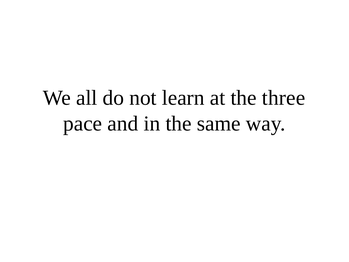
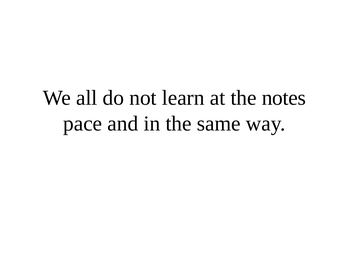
three: three -> notes
